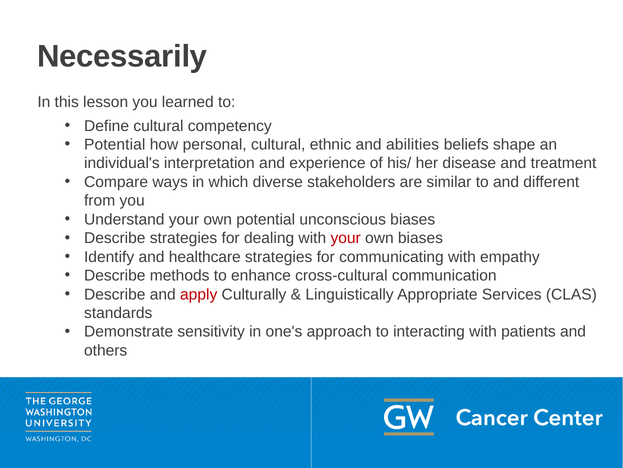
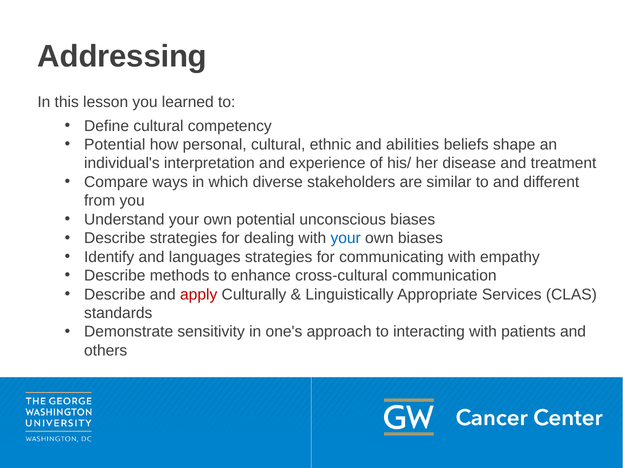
Necessarily: Necessarily -> Addressing
your at (346, 238) colour: red -> blue
healthcare: healthcare -> languages
